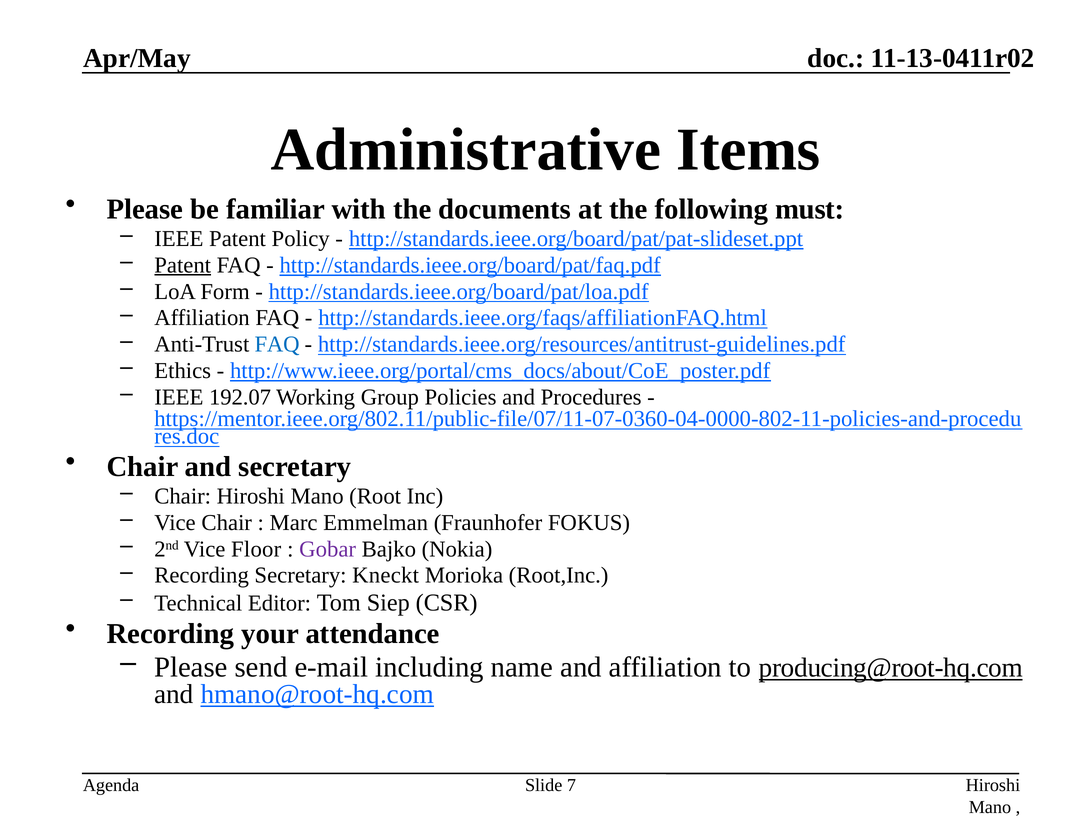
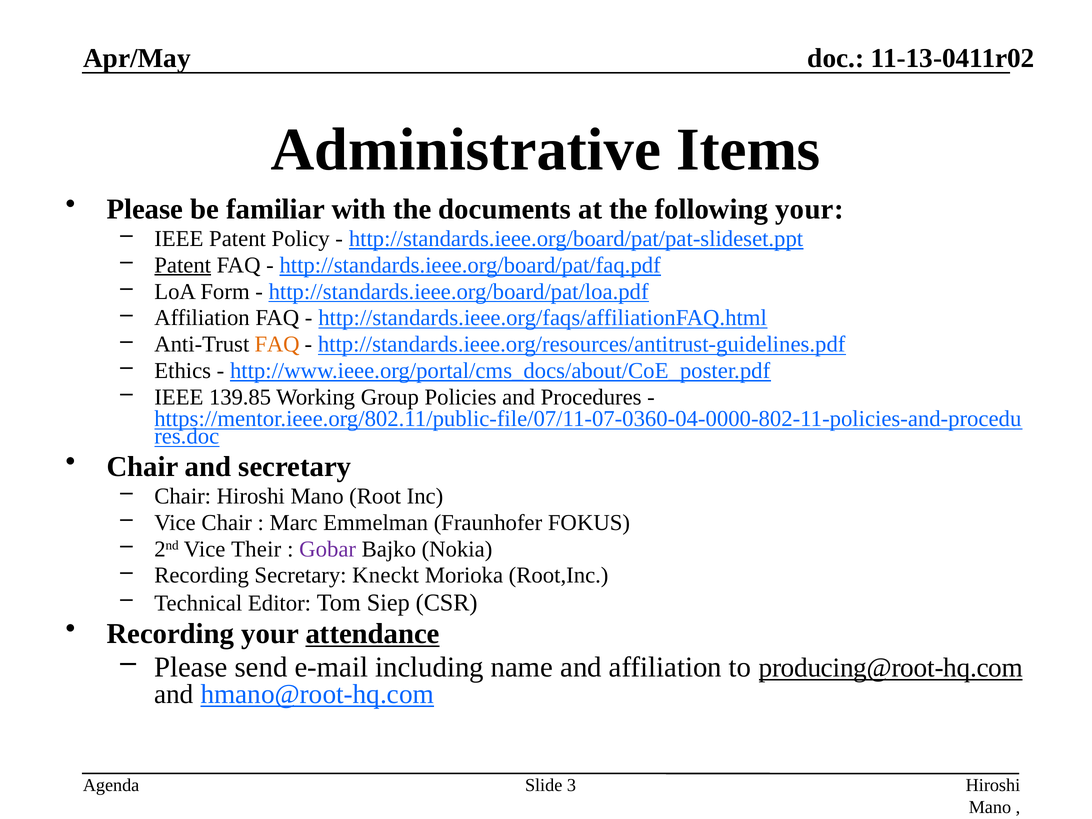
following must: must -> your
FAQ at (277, 344) colour: blue -> orange
192.07: 192.07 -> 139.85
Floor: Floor -> Their
attendance underline: none -> present
7: 7 -> 3
